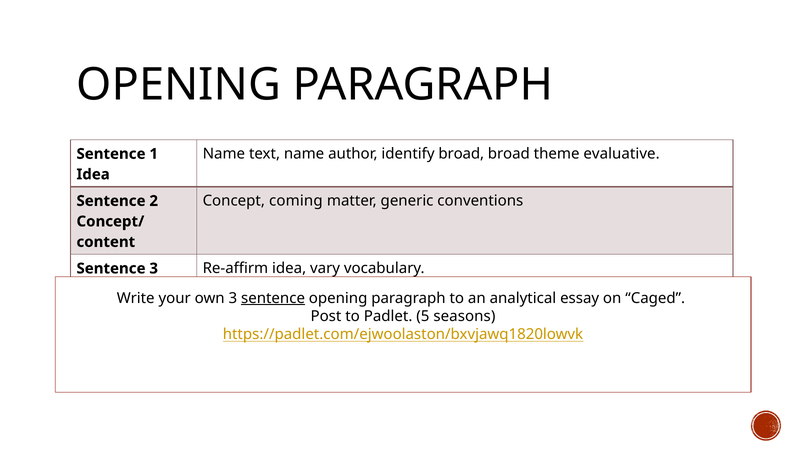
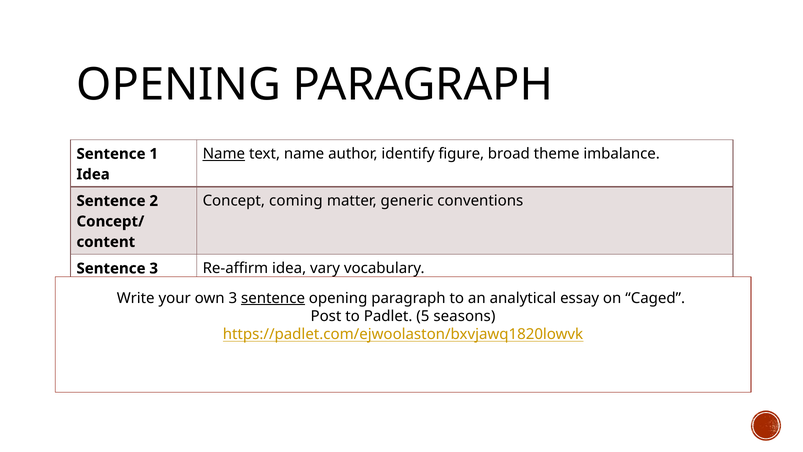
Name at (224, 154) underline: none -> present
identify broad: broad -> figure
evaluative: evaluative -> imbalance
